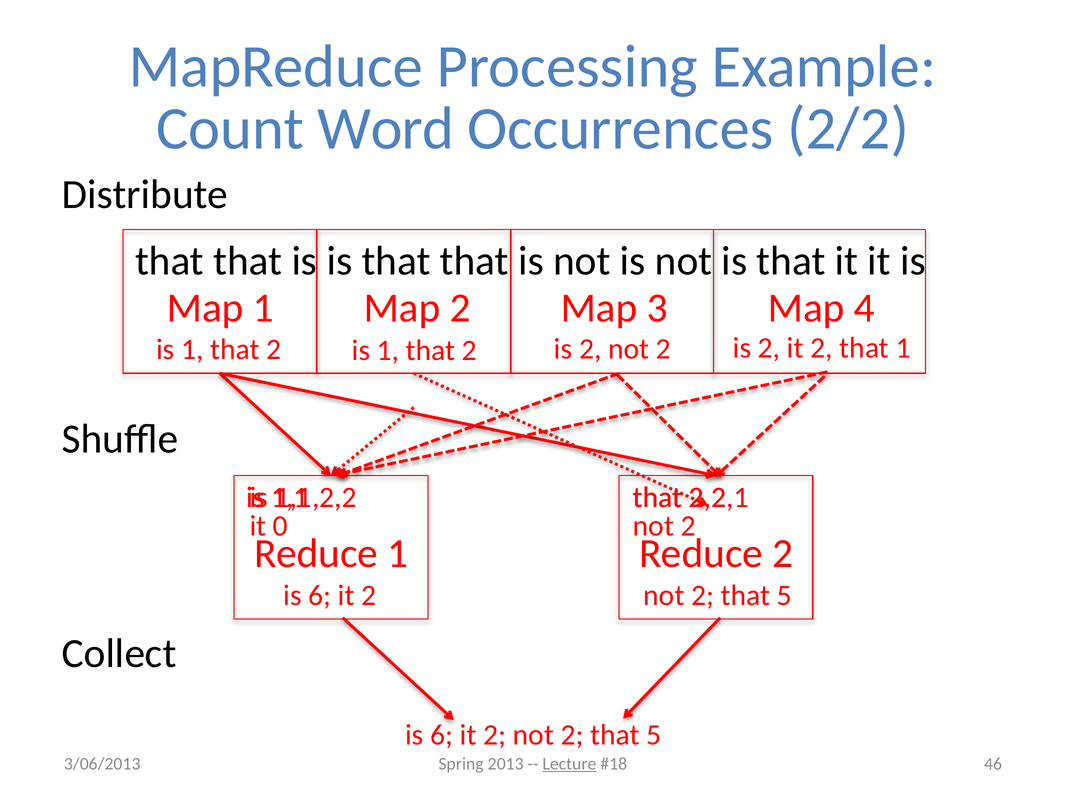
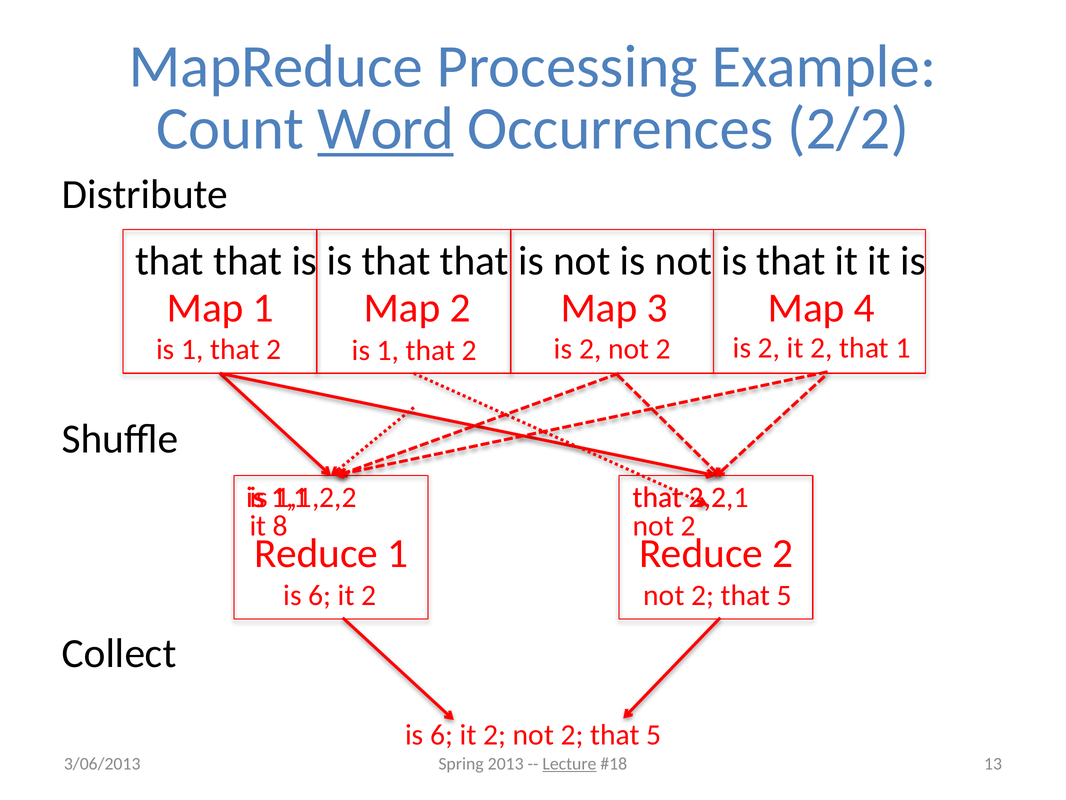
Word underline: none -> present
0: 0 -> 8
46: 46 -> 13
